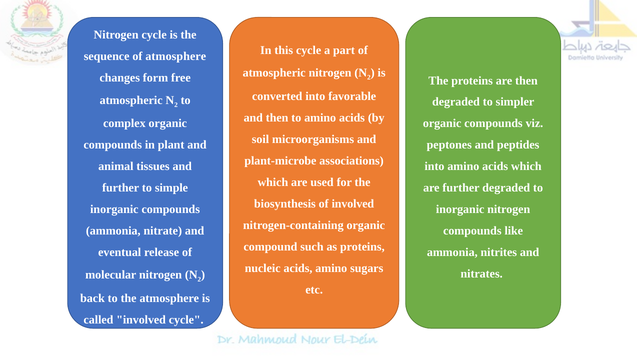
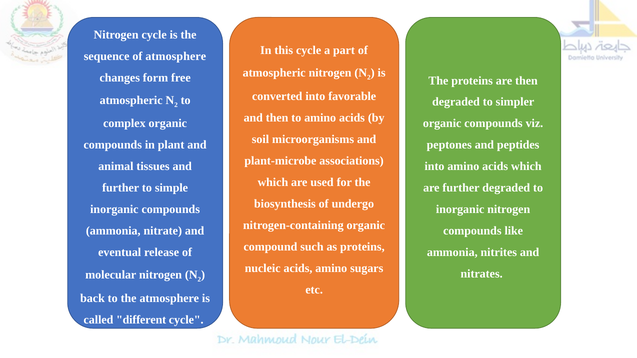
of involved: involved -> undergo
called involved: involved -> different
